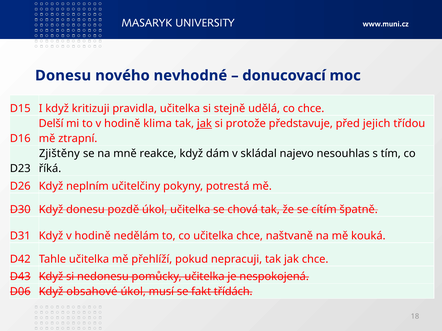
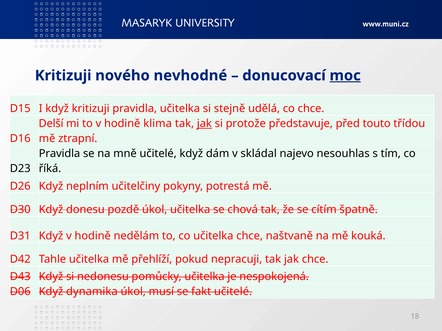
Donesu at (63, 76): Donesu -> Kritizuji
moc underline: none -> present
jejich: jejich -> touto
Zjištěny at (59, 154): Zjištěny -> Pravidla
mně reakce: reakce -> učitelé
obsahové: obsahové -> dynamika
fakt třídách: třídách -> učitelé
